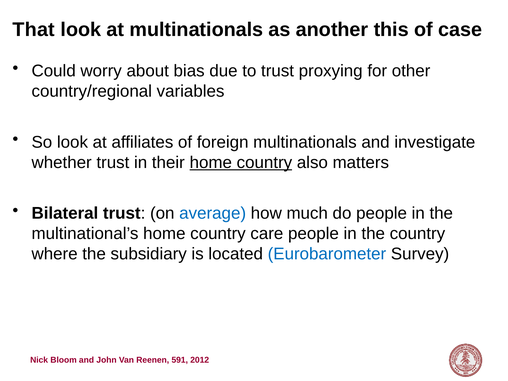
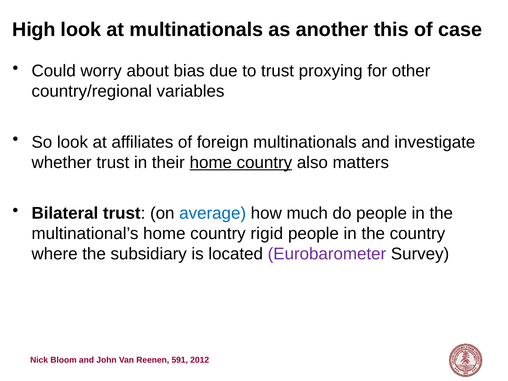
That: That -> High
care: care -> rigid
Eurobarometer colour: blue -> purple
